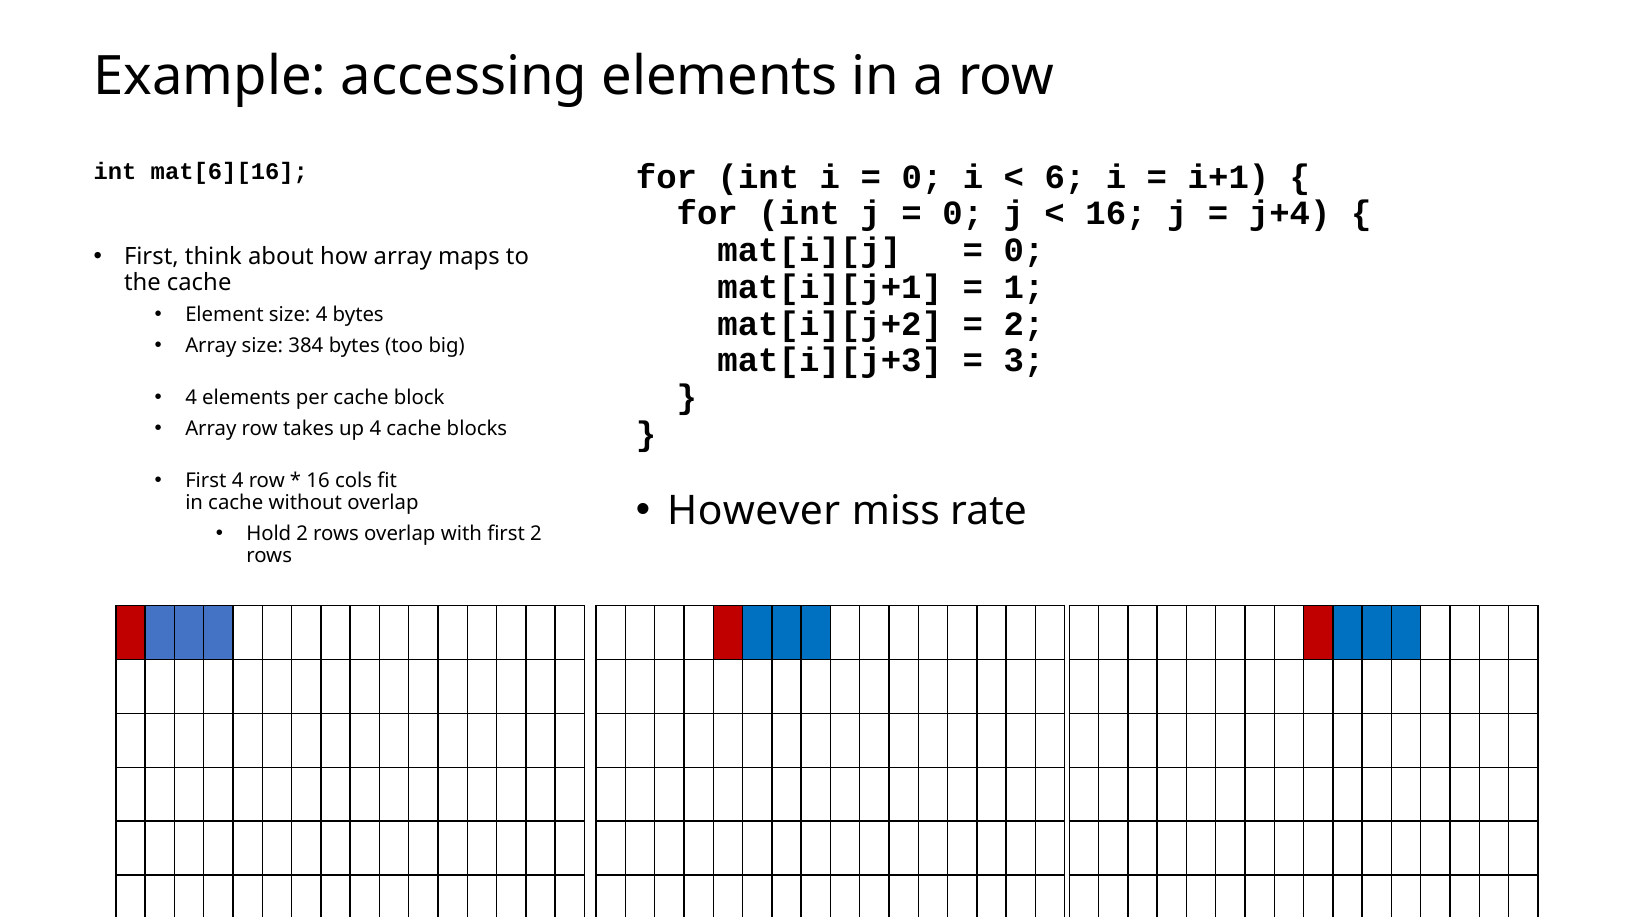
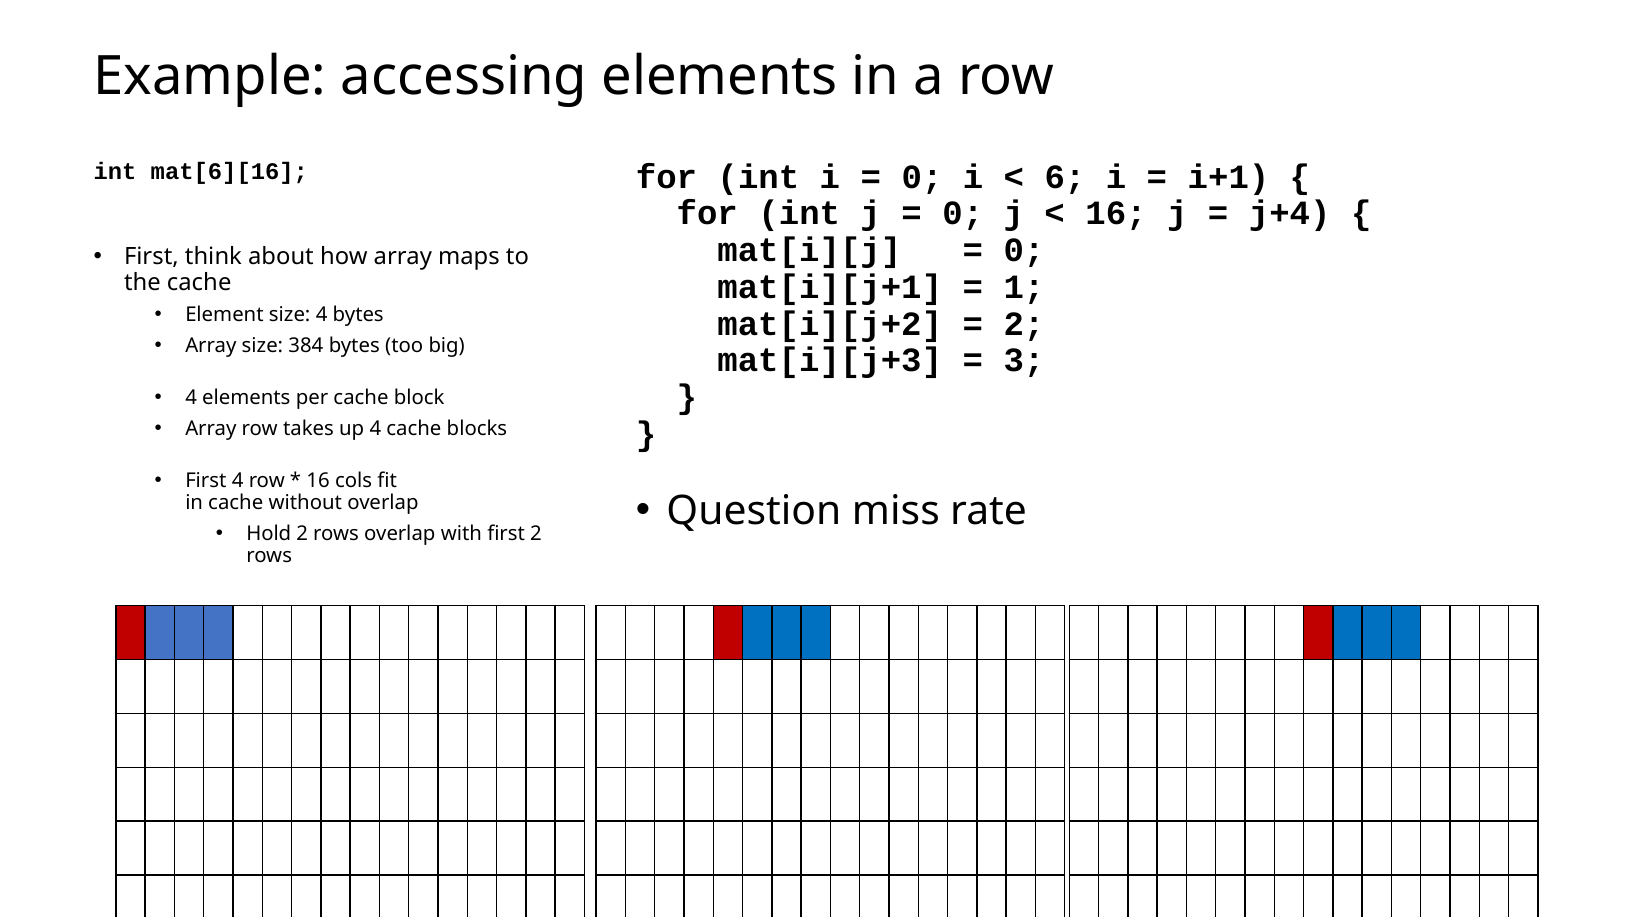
However: However -> Question
